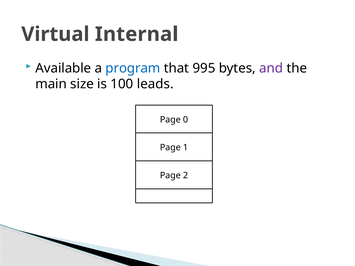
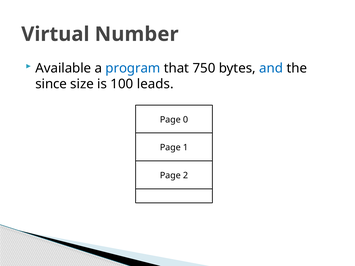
Internal: Internal -> Number
995: 995 -> 750
and colour: purple -> blue
main: main -> since
